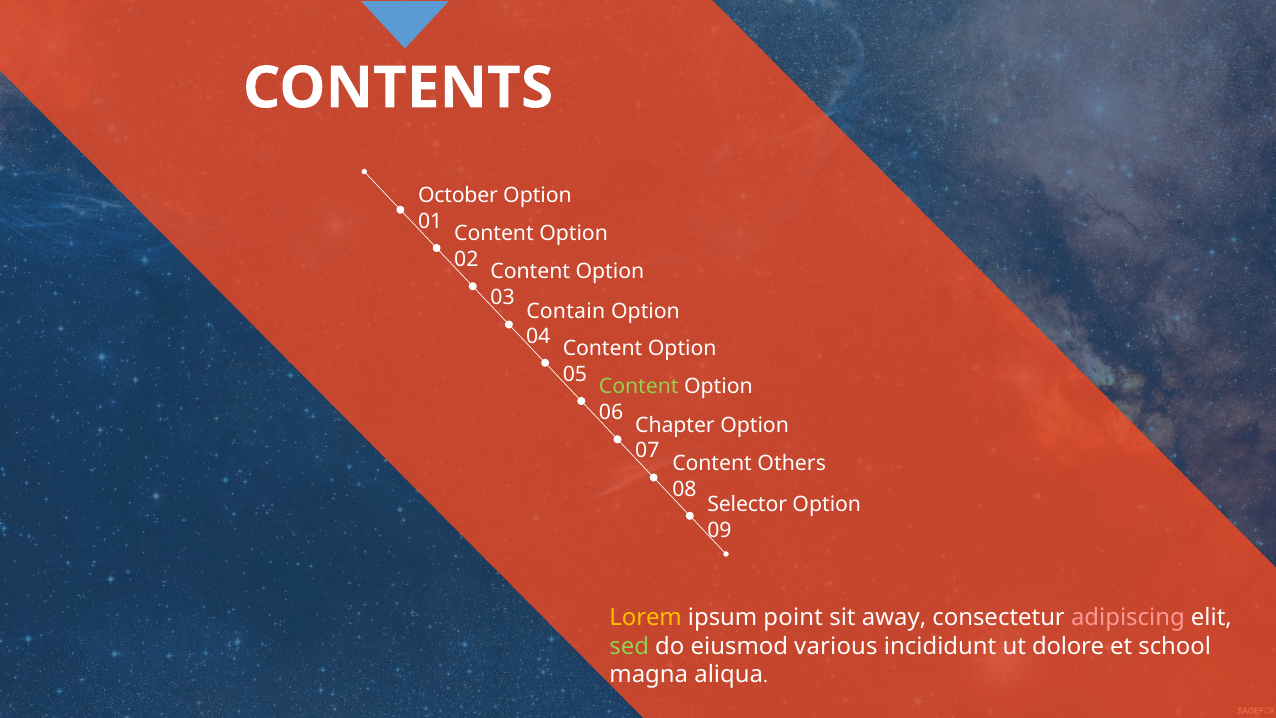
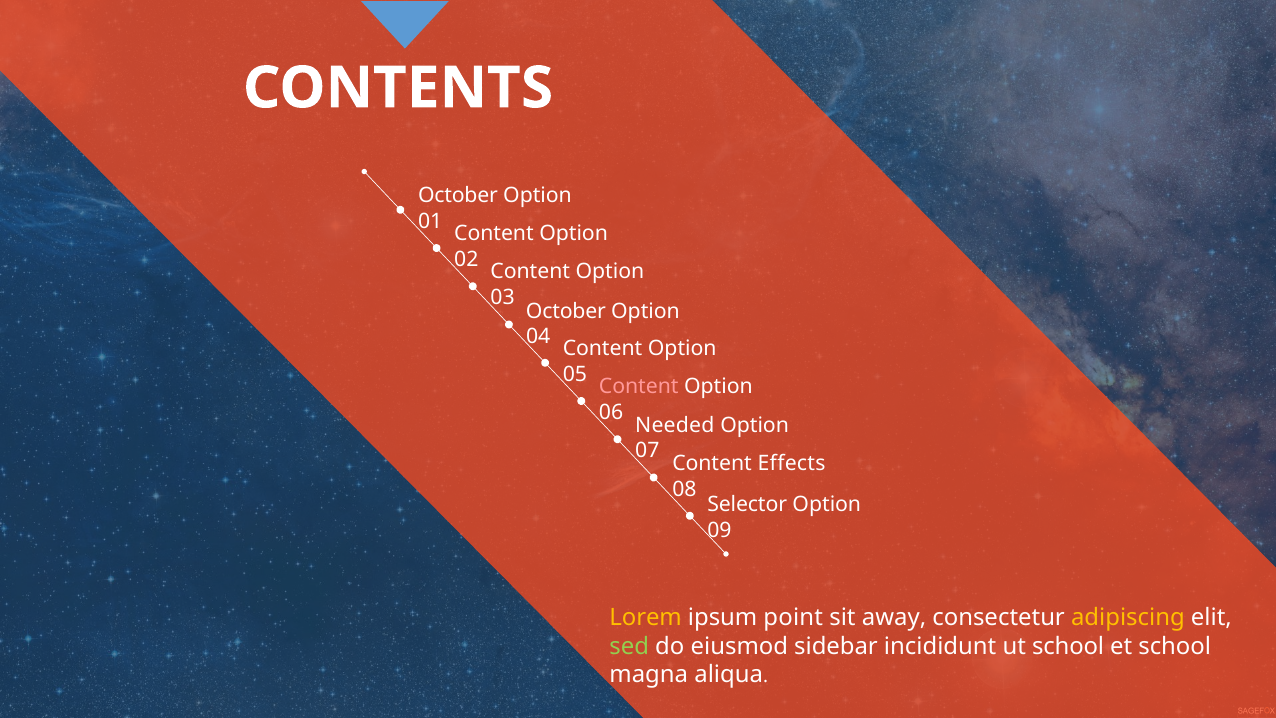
Contain at (566, 311): Contain -> October
Content at (639, 387) colour: light green -> pink
Chapter: Chapter -> Needed
Others: Others -> Effects
adipiscing colour: pink -> yellow
various: various -> sidebar
ut dolore: dolore -> school
